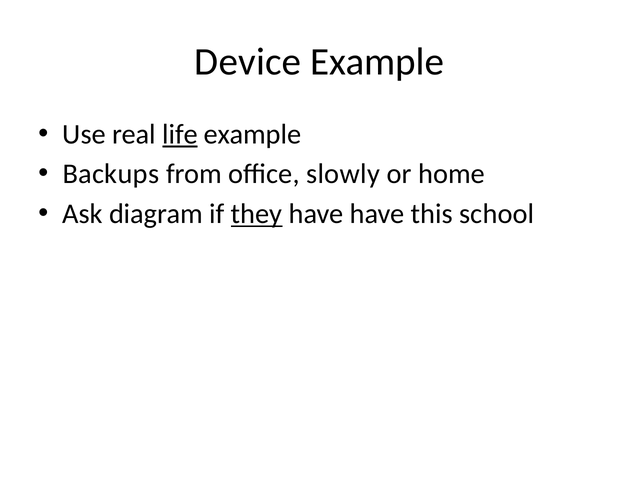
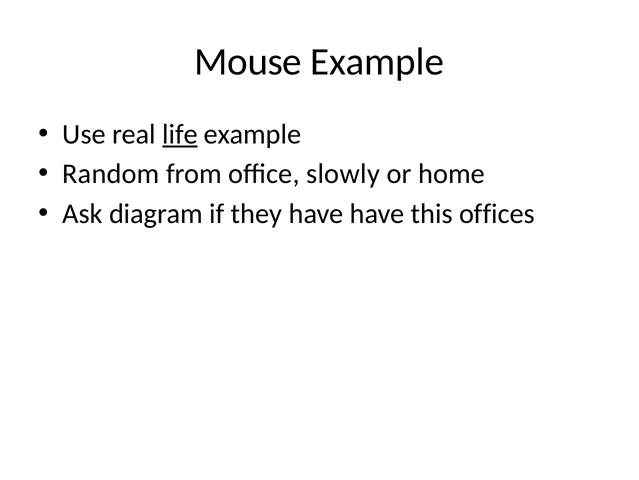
Device: Device -> Mouse
Backups: Backups -> Random
they underline: present -> none
school: school -> offices
